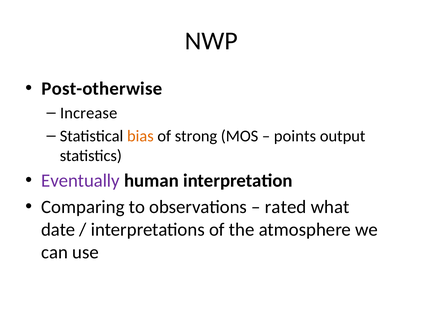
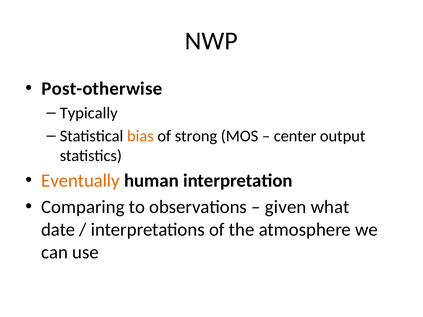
Increase: Increase -> Typically
points: points -> center
Eventually colour: purple -> orange
rated: rated -> given
